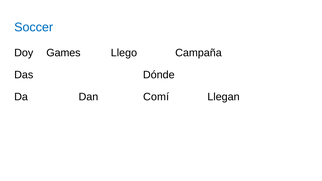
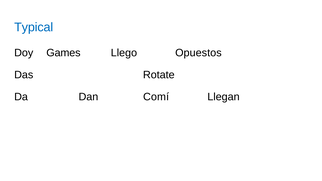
Soccer: Soccer -> Typical
Campaña: Campaña -> Opuestos
Dónde: Dónde -> Rotate
